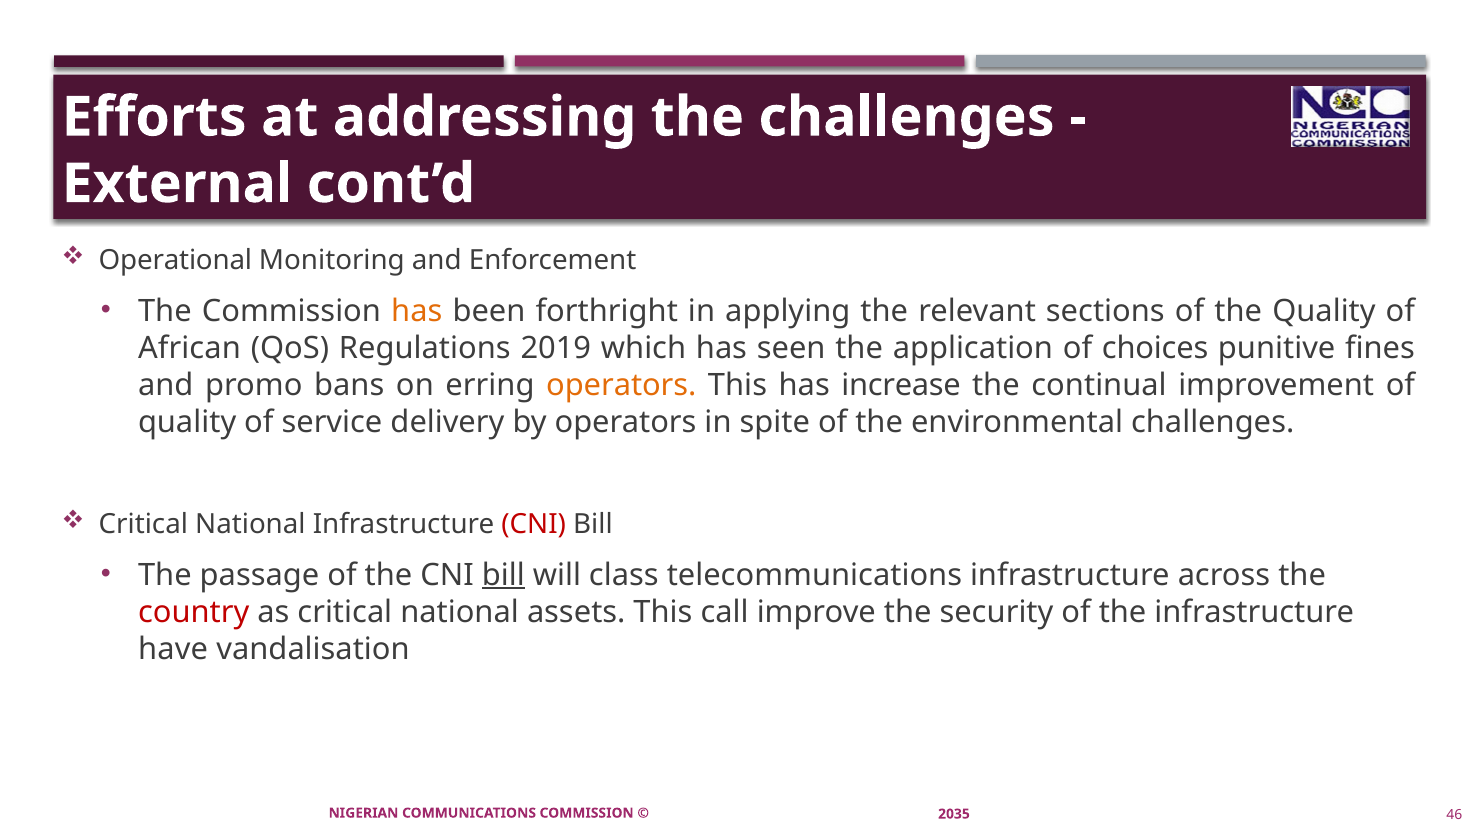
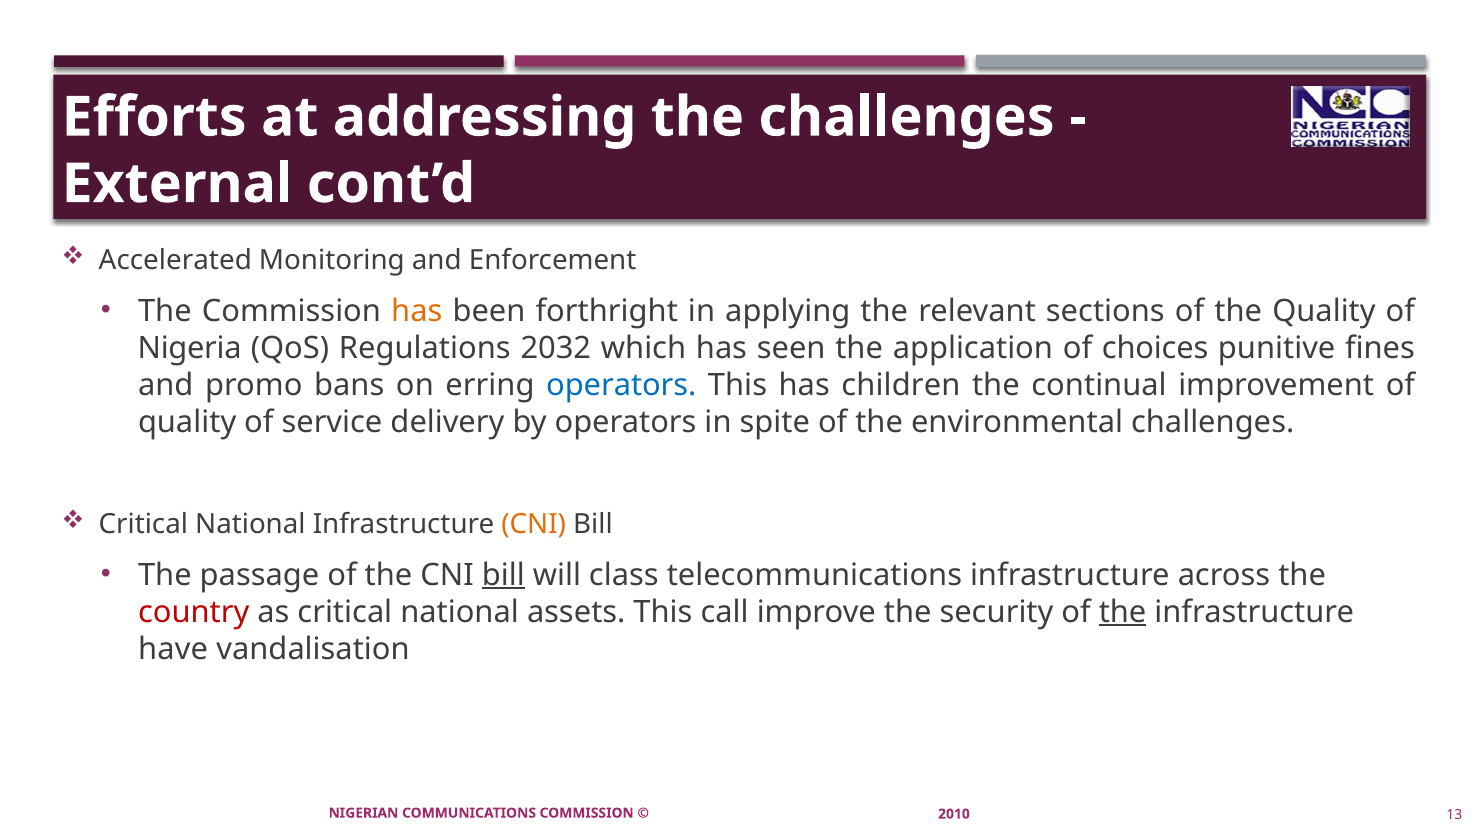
Operational: Operational -> Accelerated
African: African -> Nigeria
2019: 2019 -> 2032
operators at (621, 385) colour: orange -> blue
increase: increase -> children
CNI at (534, 525) colour: red -> orange
the at (1123, 613) underline: none -> present
46: 46 -> 13
2035: 2035 -> 2010
